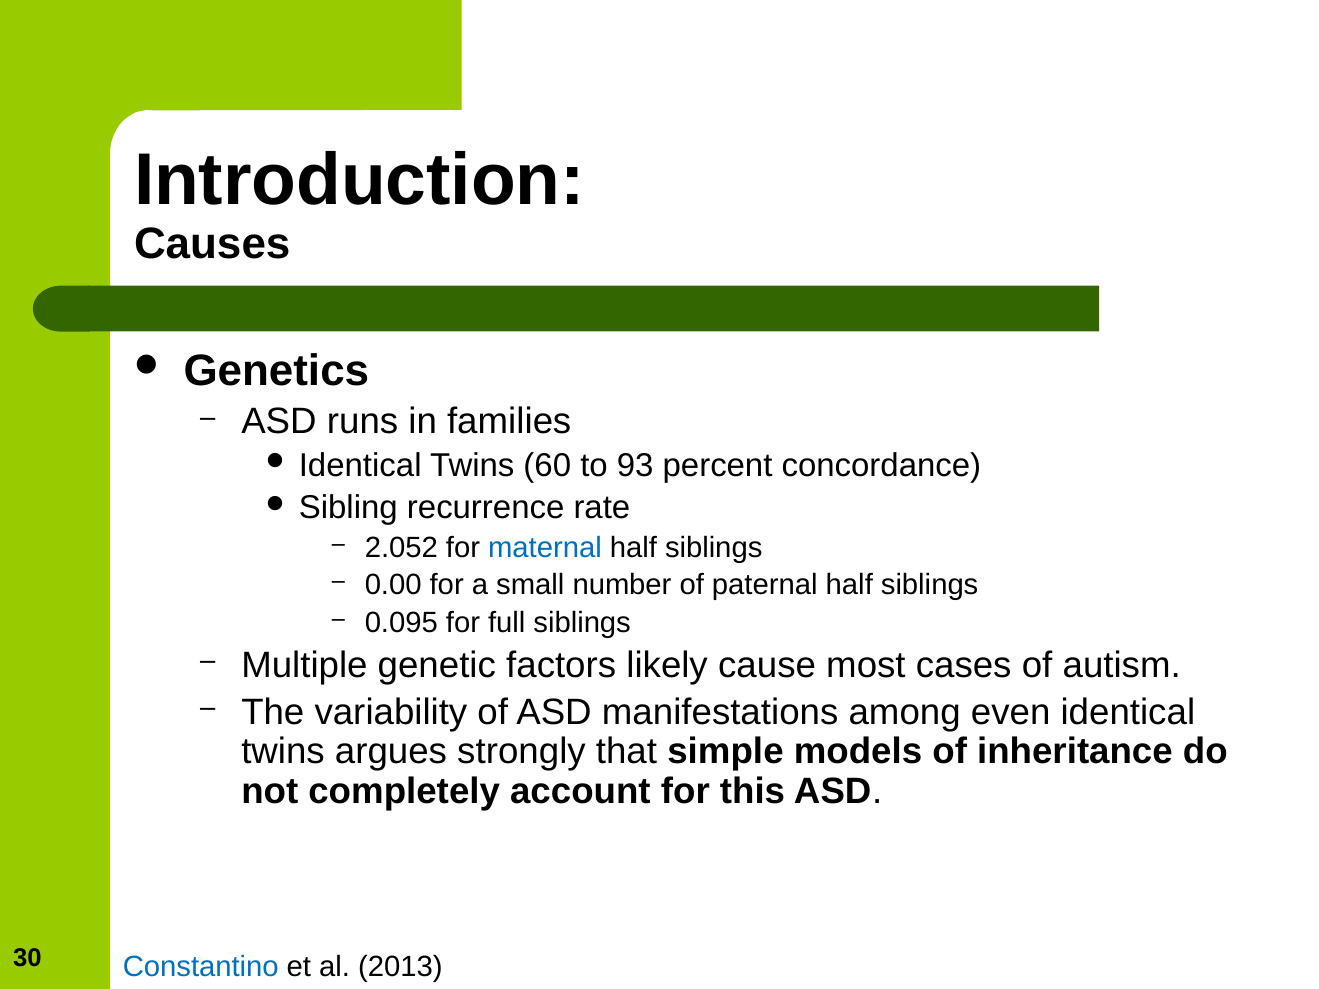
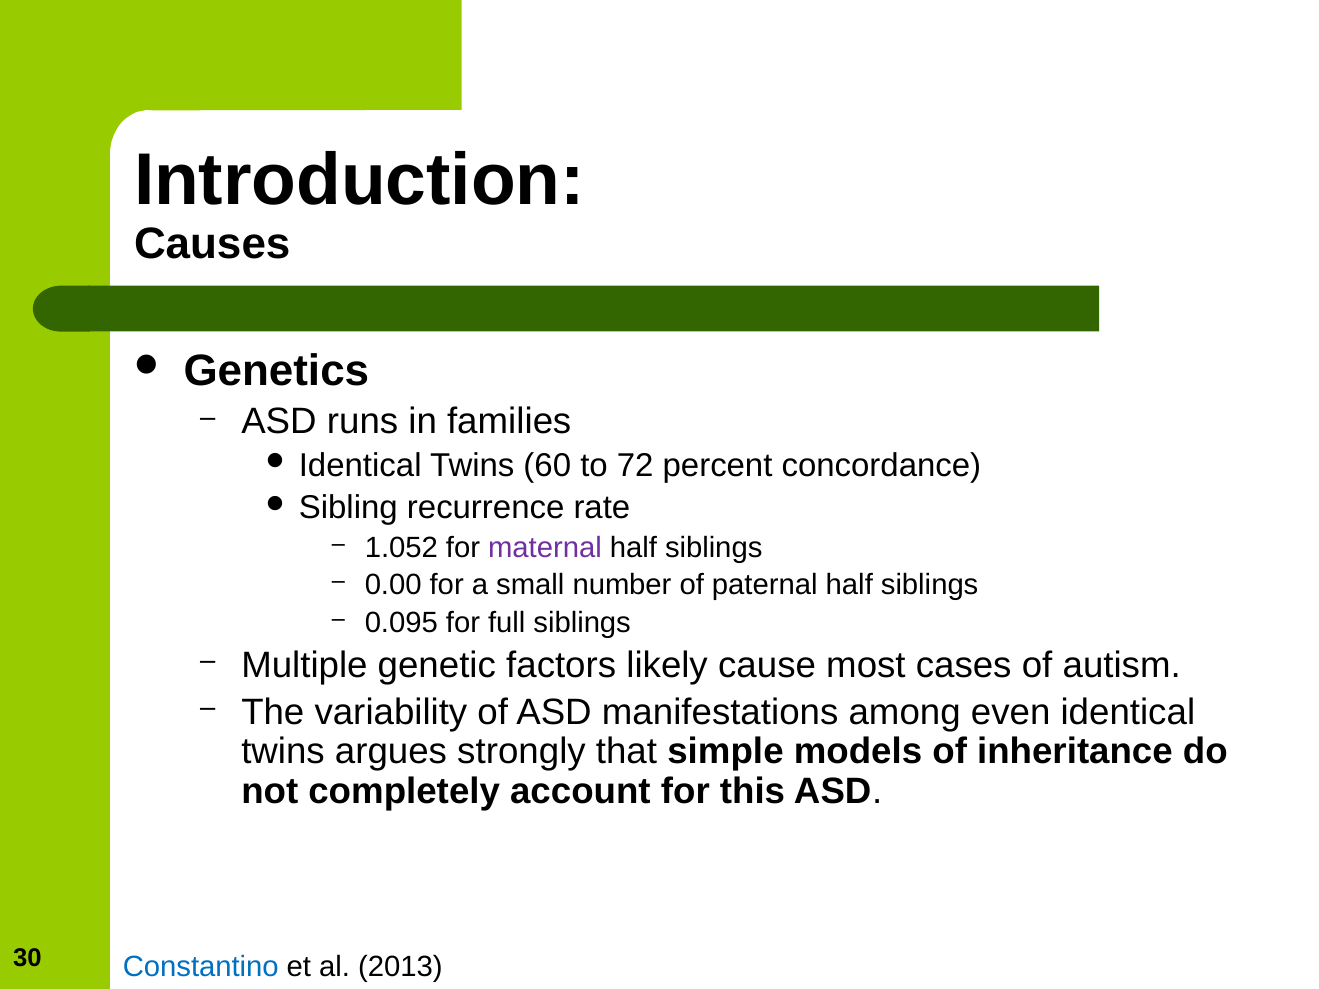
93: 93 -> 72
2.052: 2.052 -> 1.052
maternal colour: blue -> purple
